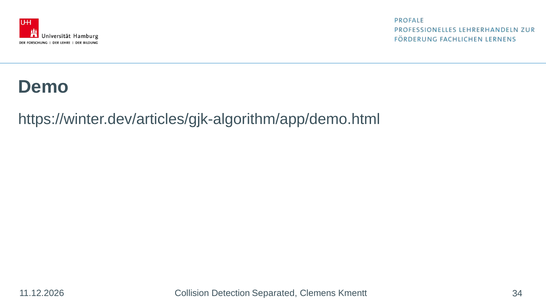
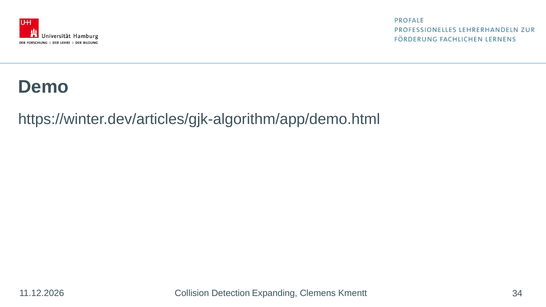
Separated: Separated -> Expanding
